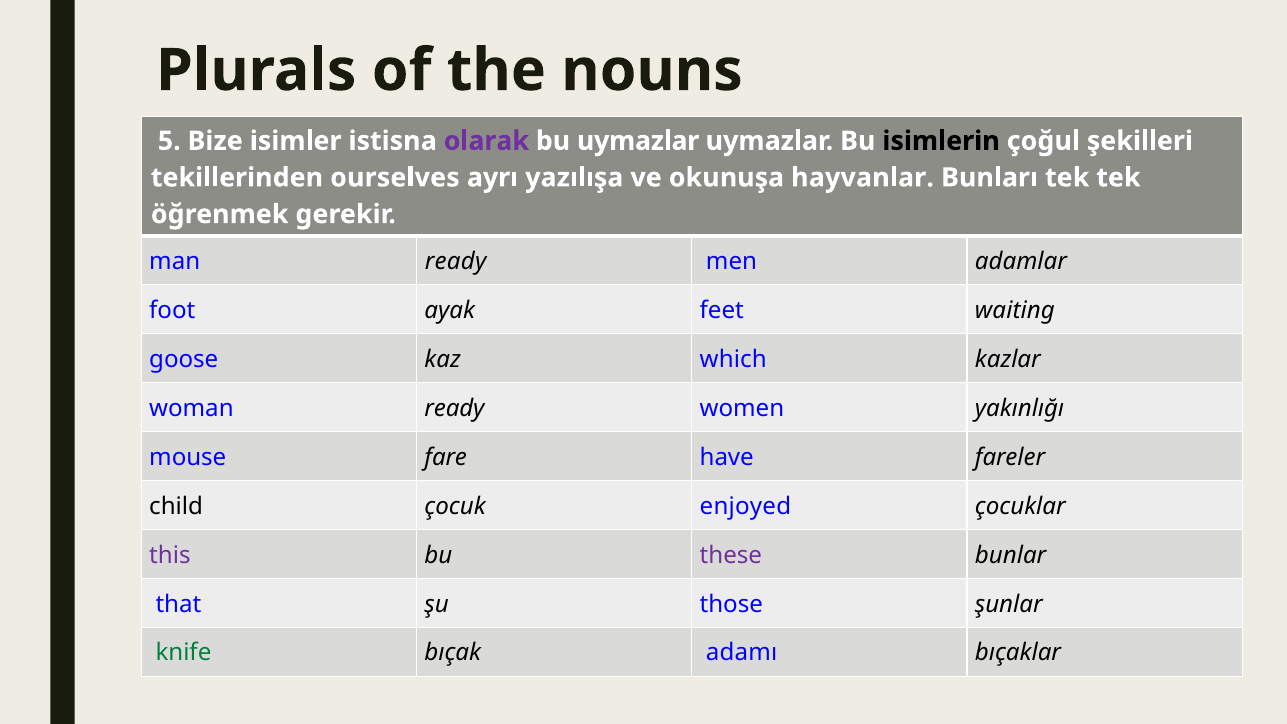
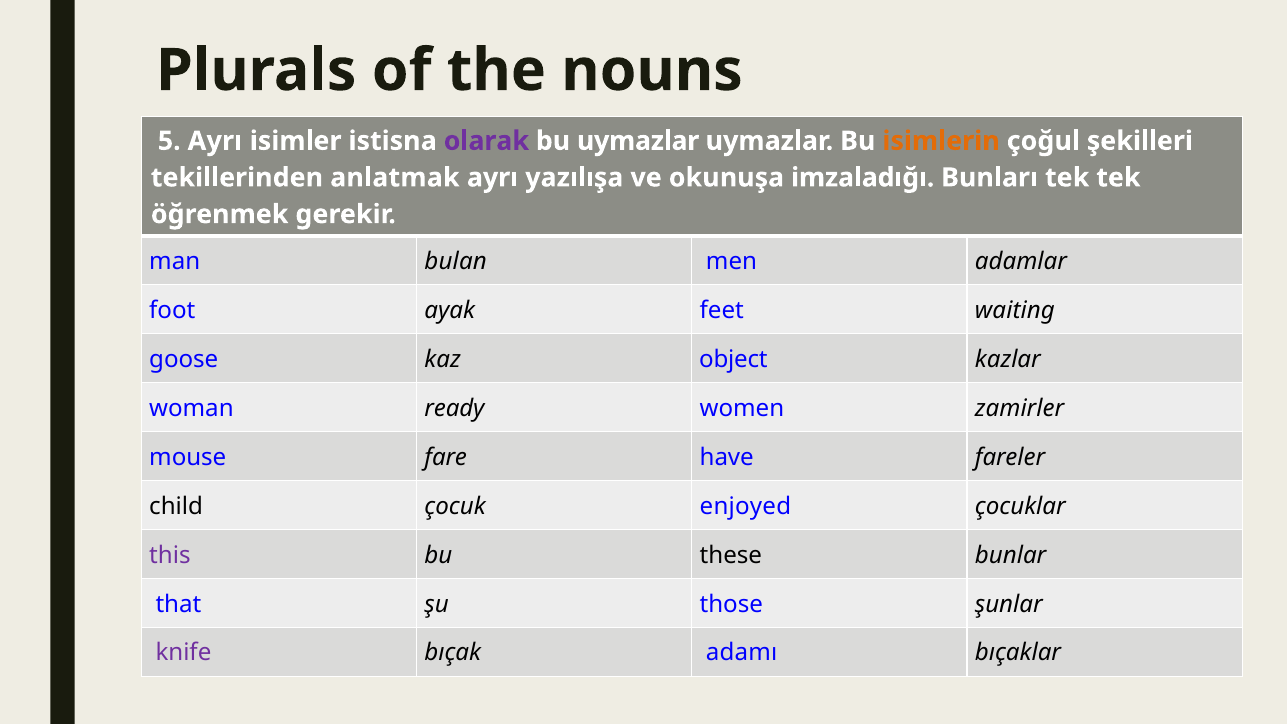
5 Bize: Bize -> Ayrı
isimlerin colour: black -> orange
ourselves: ourselves -> anlatmak
hayvanlar: hayvanlar -> imzaladığı
man ready: ready -> bulan
which: which -> object
yakınlığı: yakınlığı -> zamirler
these colour: purple -> black
knife colour: green -> purple
